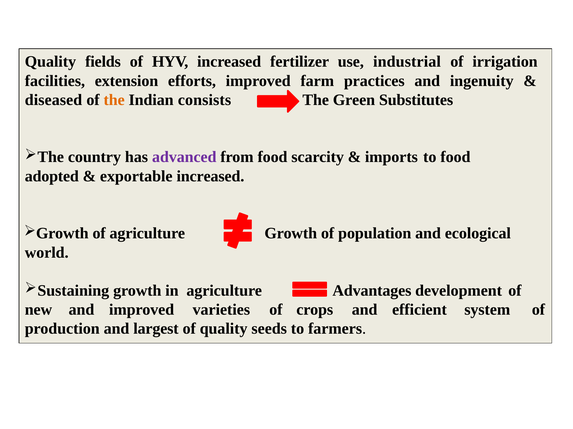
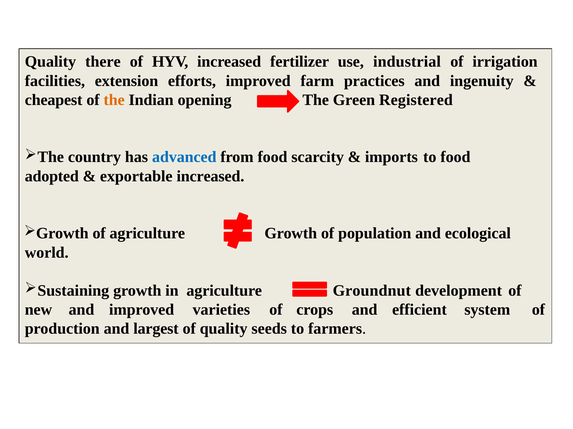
fields: fields -> there
diseased: diseased -> cheapest
consists: consists -> opening
Substitutes: Substitutes -> Registered
advanced colour: purple -> blue
Advantages: Advantages -> Groundnut
